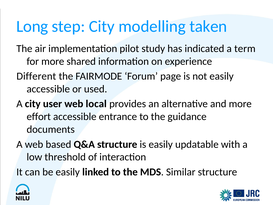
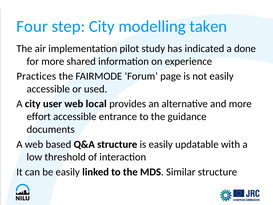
Long: Long -> Four
term: term -> done
Different: Different -> Practices
